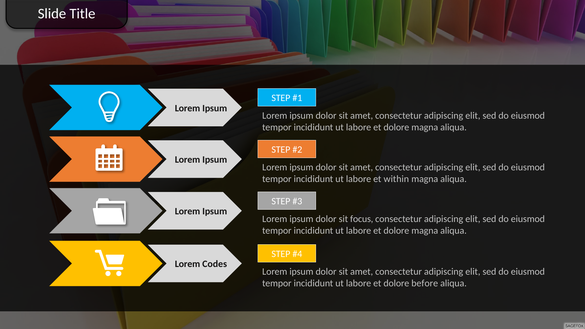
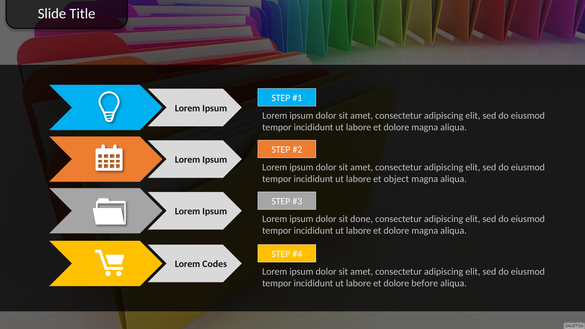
within: within -> object
focus: focus -> done
